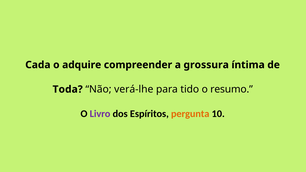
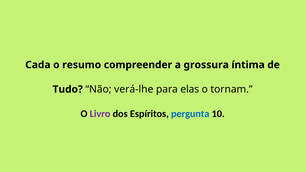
adquire: adquire -> resumo
Toda: Toda -> Tudo
tido: tido -> elas
resumo: resumo -> tornam
pergunta colour: orange -> blue
